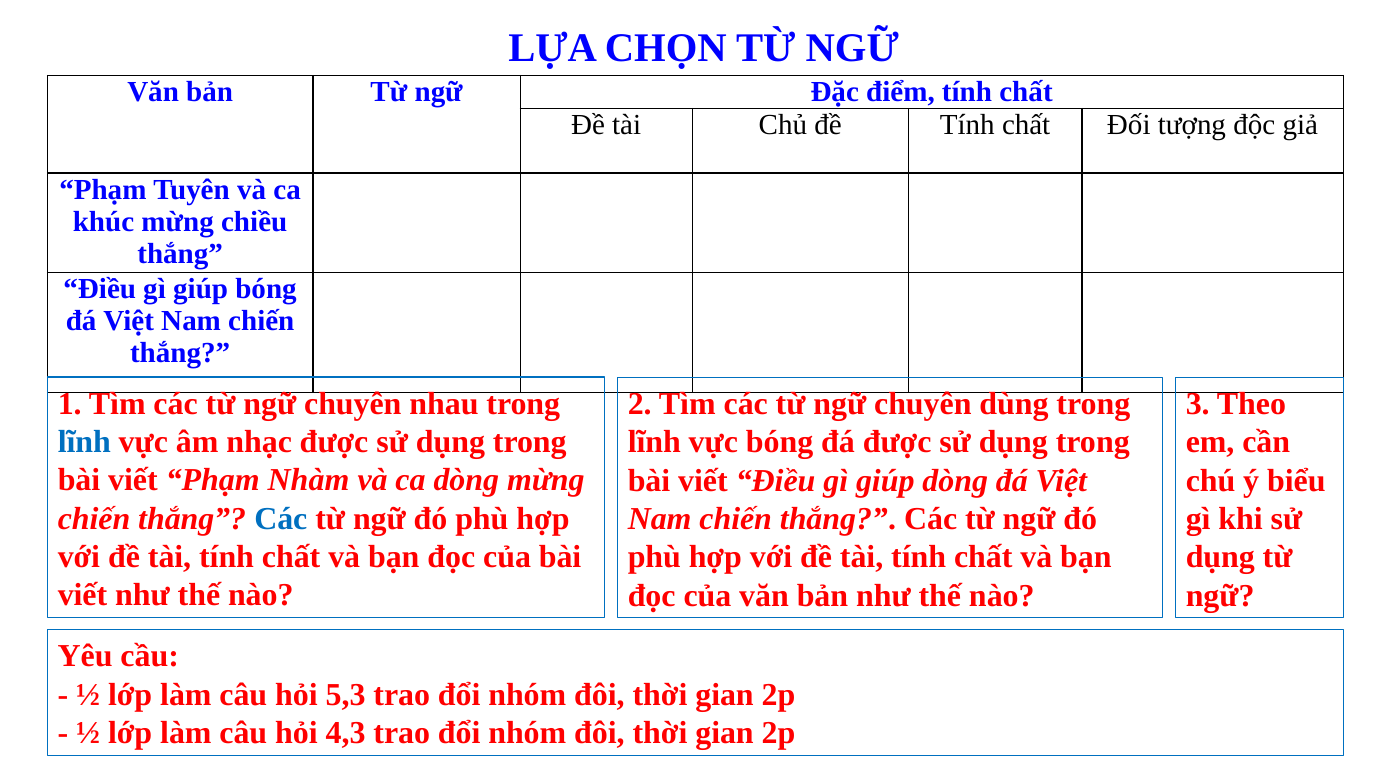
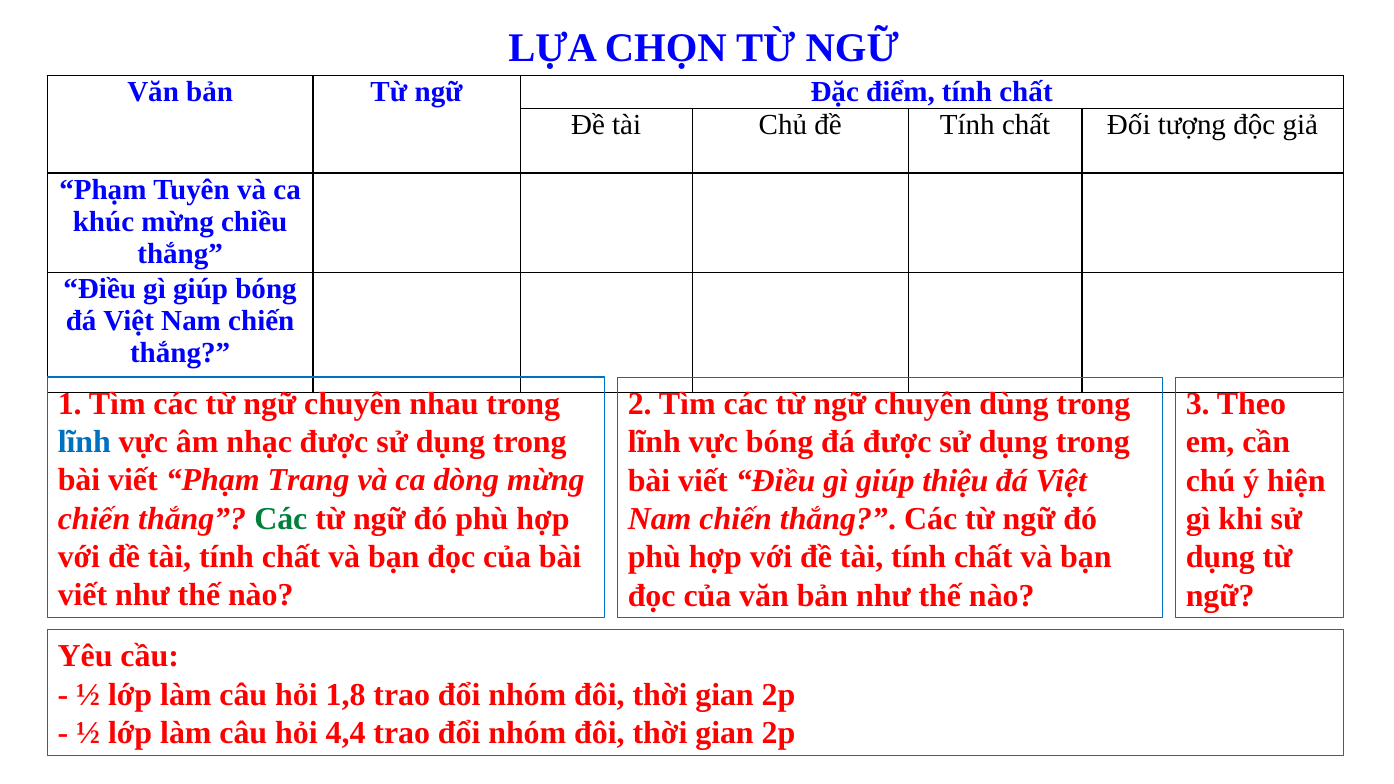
Nhàm: Nhàm -> Trang
giúp dòng: dòng -> thiệu
biểu: biểu -> hiện
Các at (281, 519) colour: blue -> green
5,3: 5,3 -> 1,8
4,3: 4,3 -> 4,4
